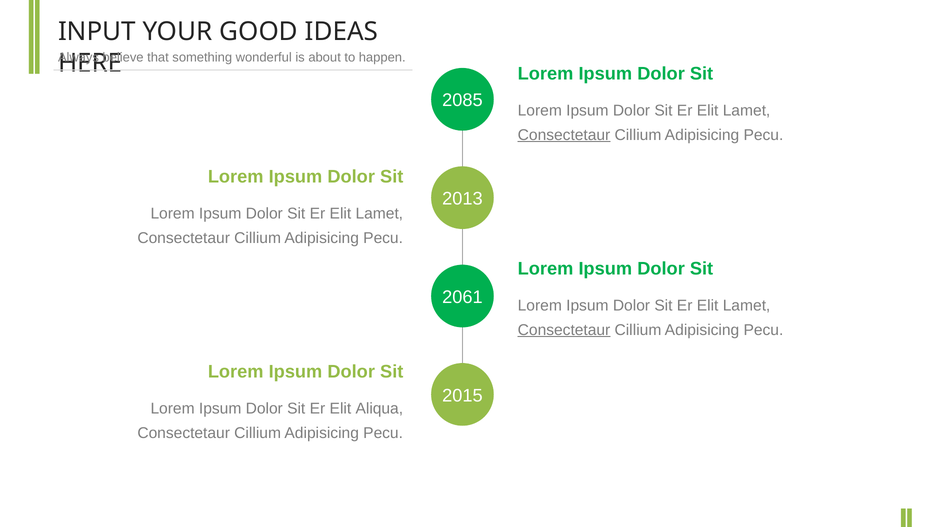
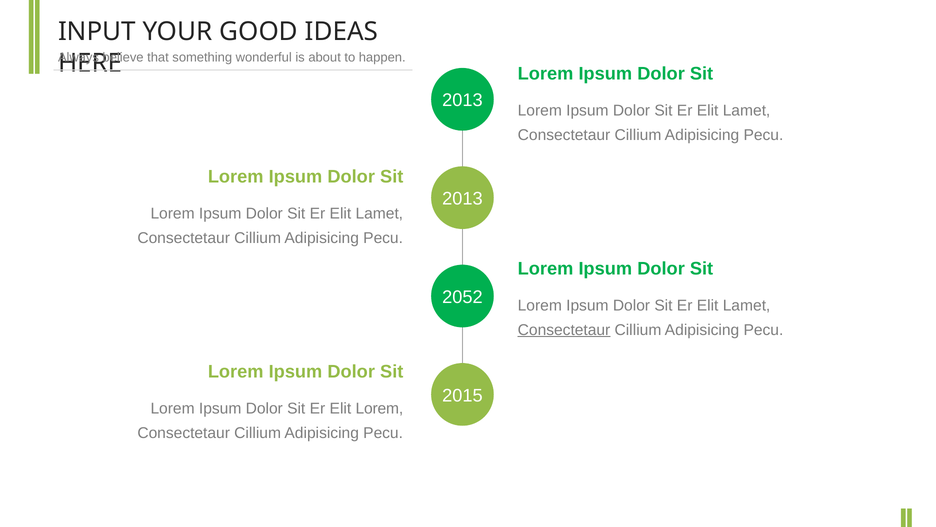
2085 at (462, 100): 2085 -> 2013
Consectetaur at (564, 135) underline: present -> none
2061: 2061 -> 2052
Elit Aliqua: Aliqua -> Lorem
